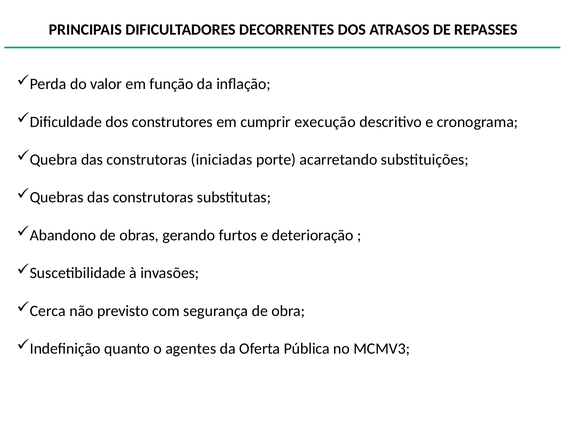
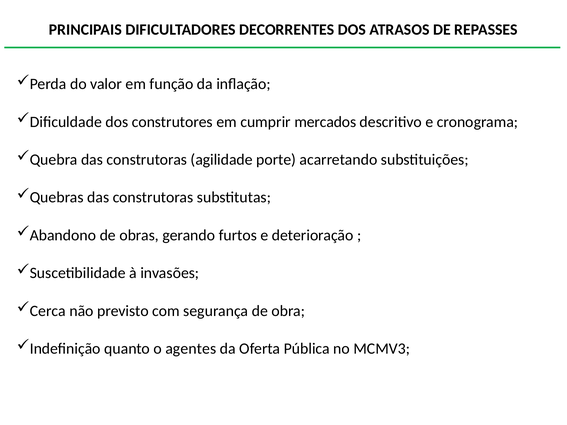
execução: execução -> mercados
iniciadas: iniciadas -> agilidade
